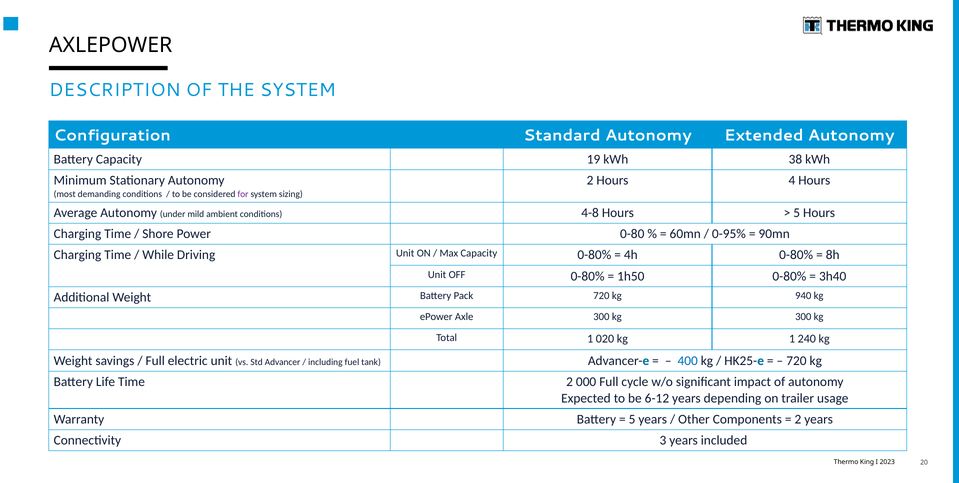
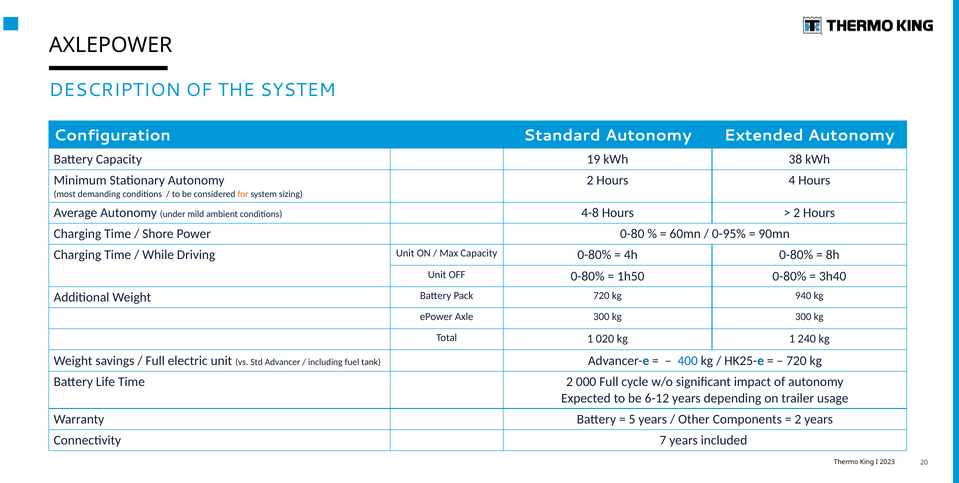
for colour: purple -> orange
5 at (797, 213): 5 -> 2
3: 3 -> 7
